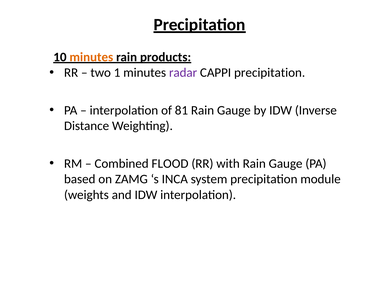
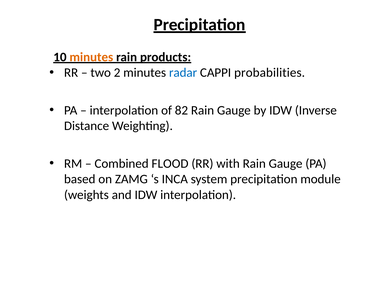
1: 1 -> 2
radar colour: purple -> blue
CAPPI precipitation: precipitation -> probabilities
81: 81 -> 82
